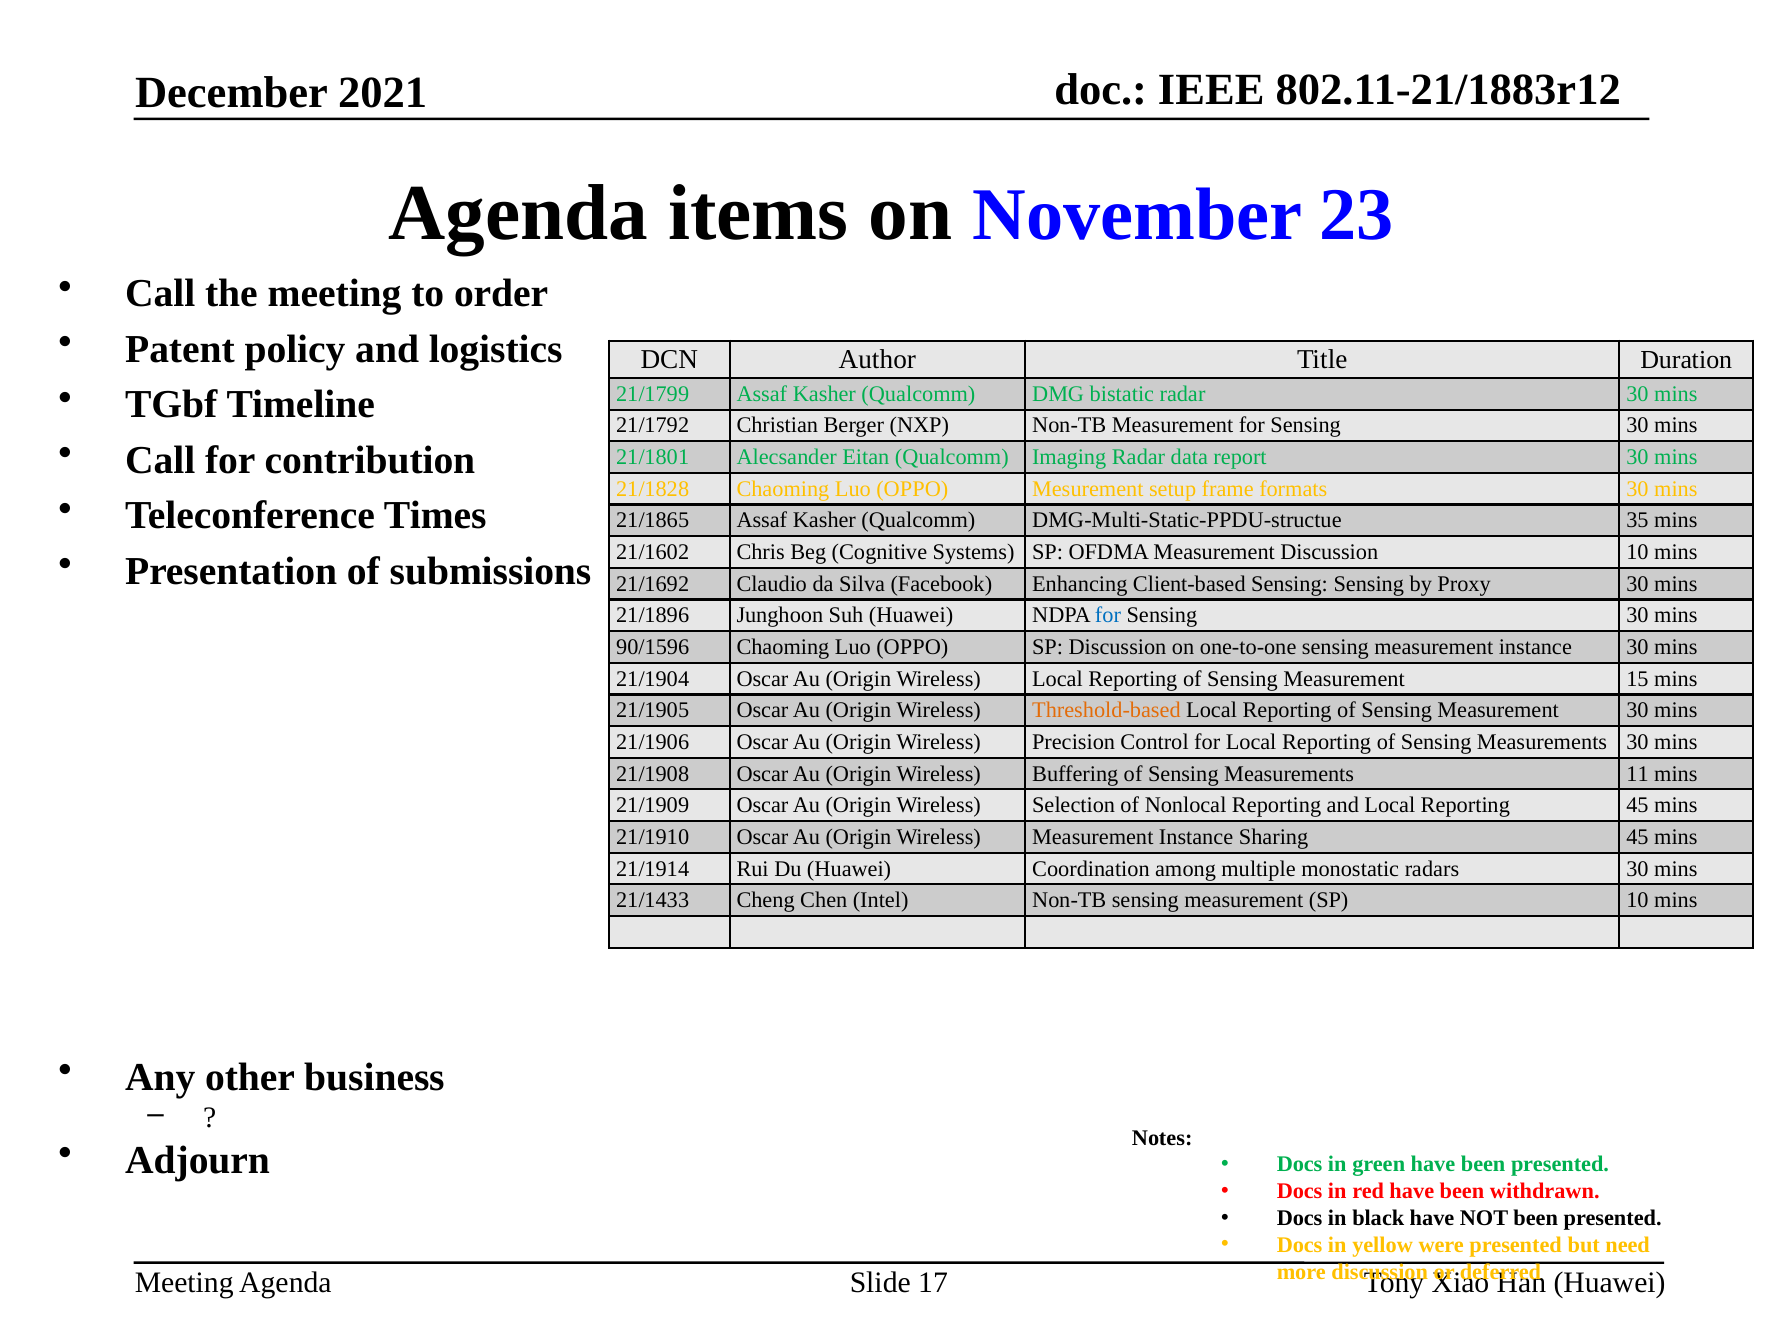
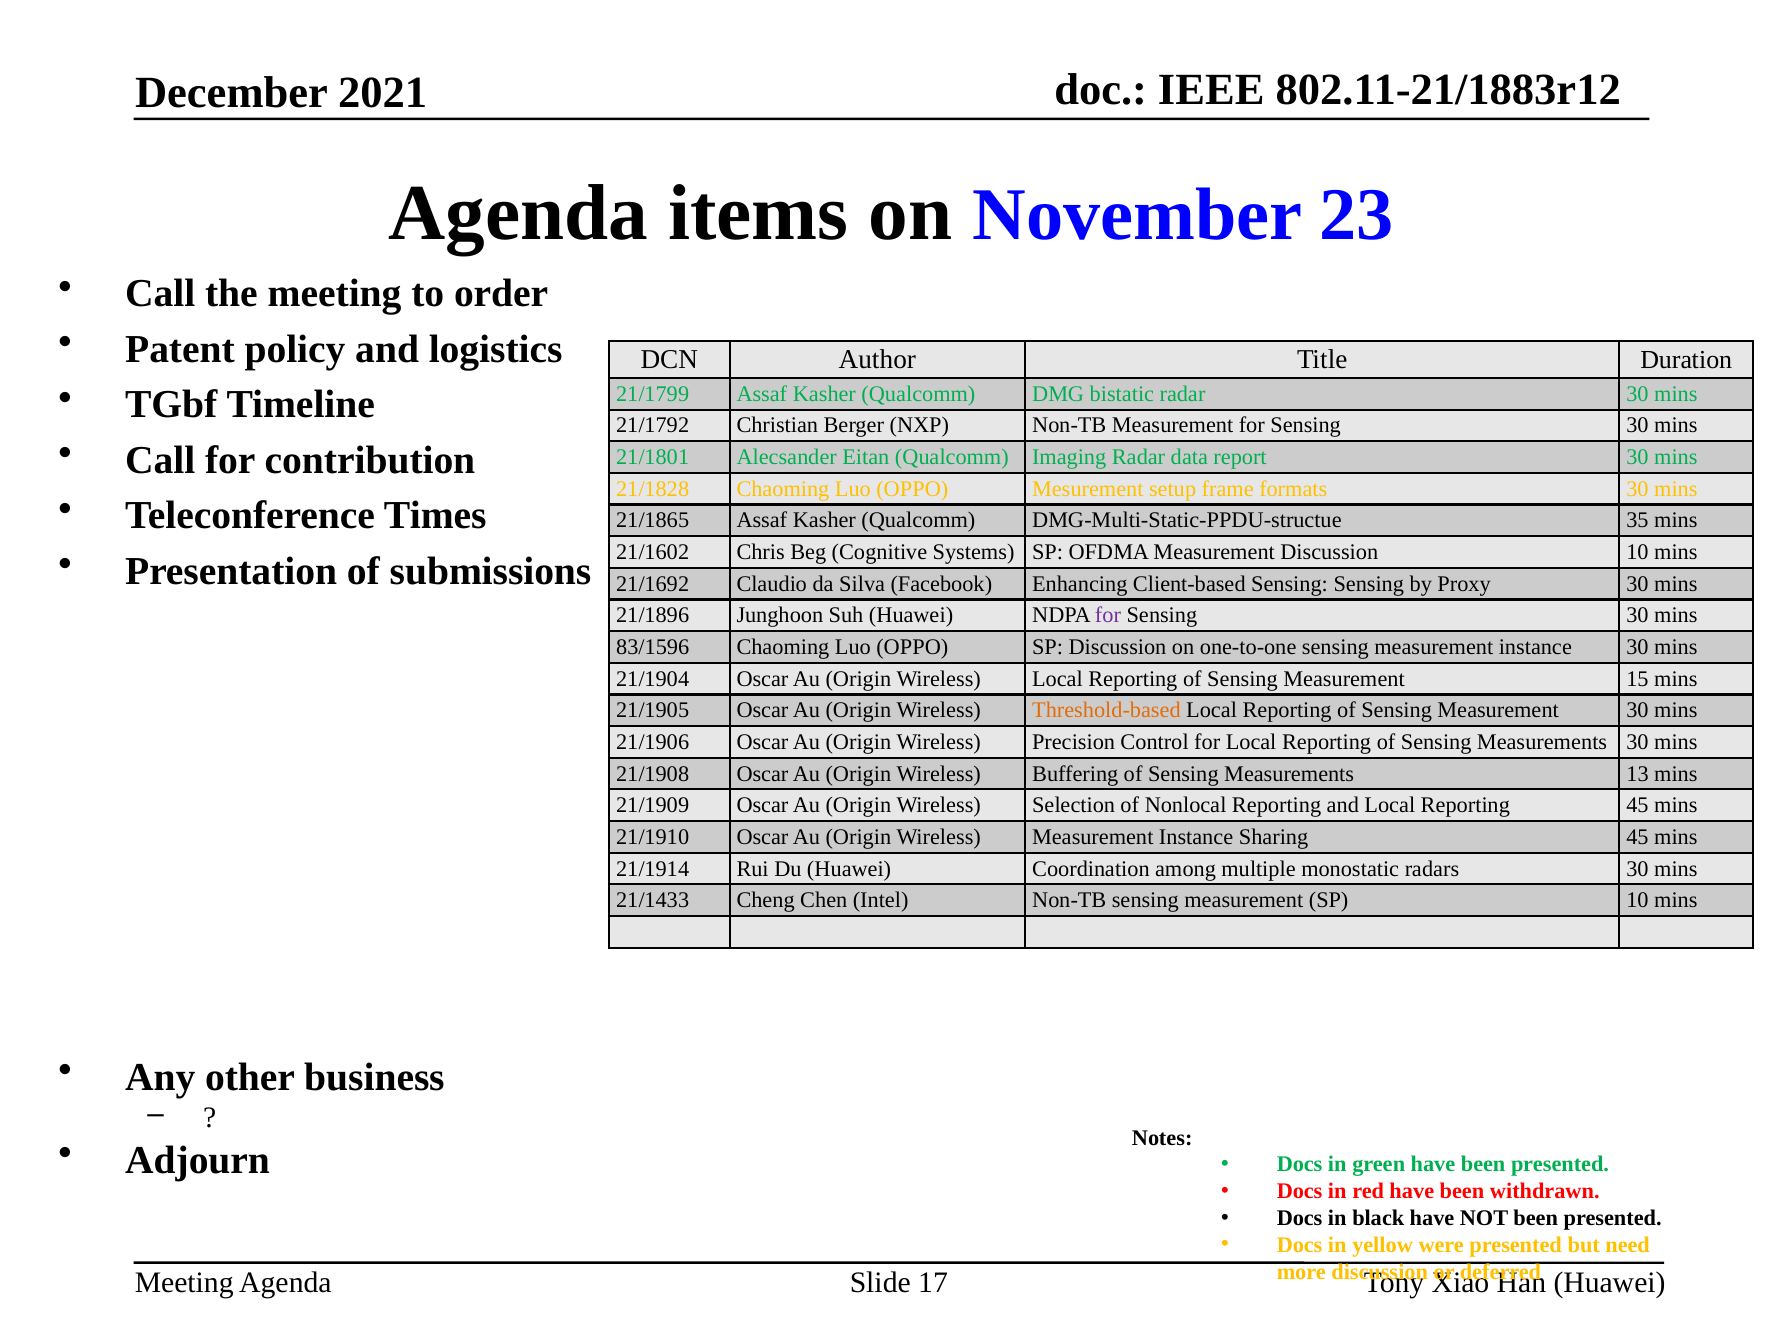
for at (1108, 616) colour: blue -> purple
90/1596: 90/1596 -> 83/1596
11: 11 -> 13
